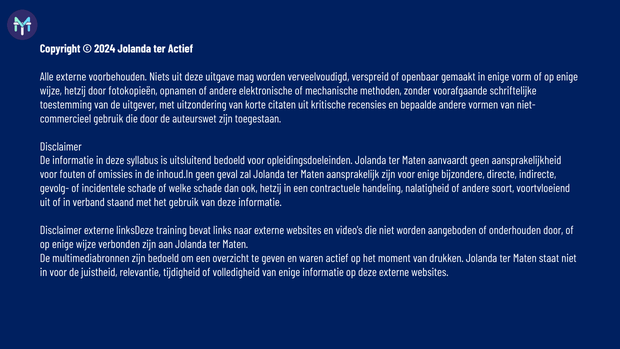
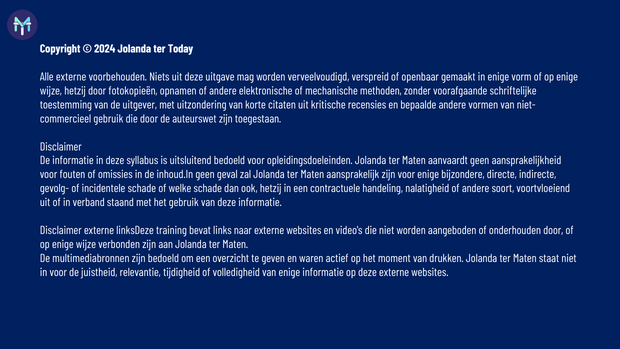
ter Actief: Actief -> Today
